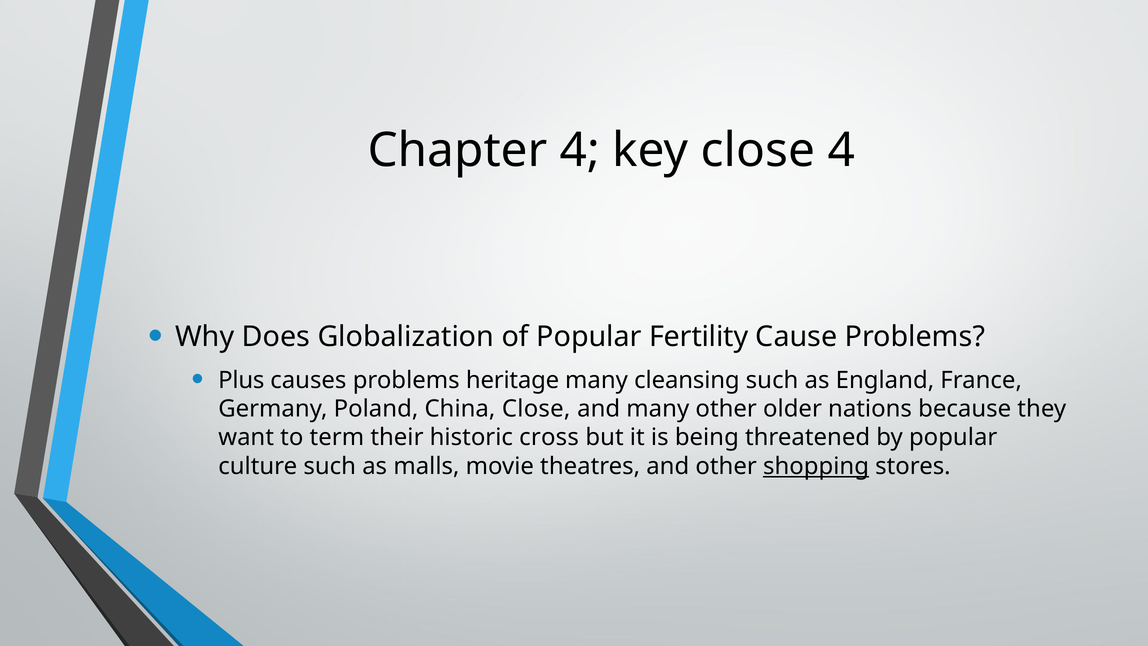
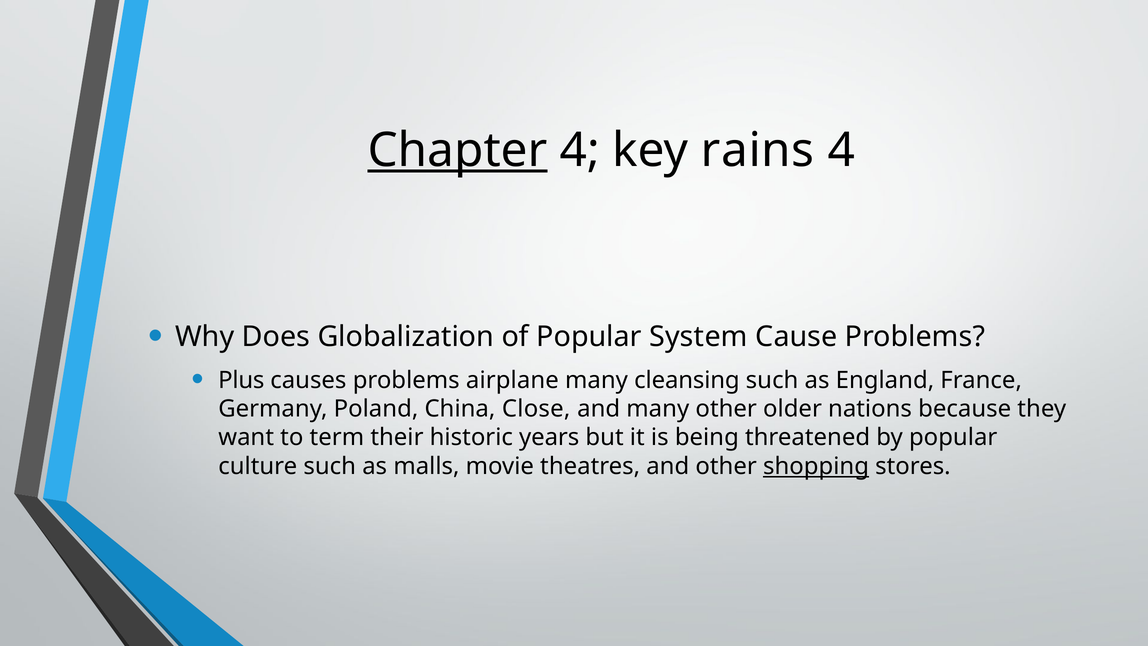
Chapter underline: none -> present
key close: close -> rains
Fertility: Fertility -> System
heritage: heritage -> airplane
cross: cross -> years
